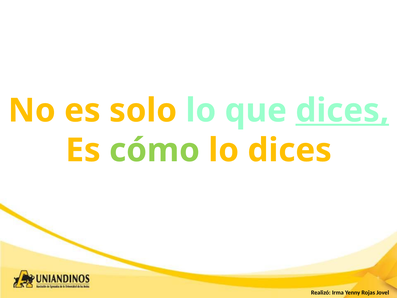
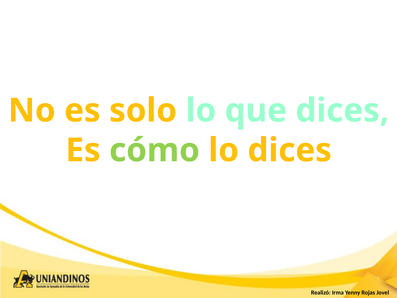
dices at (342, 110) underline: present -> none
